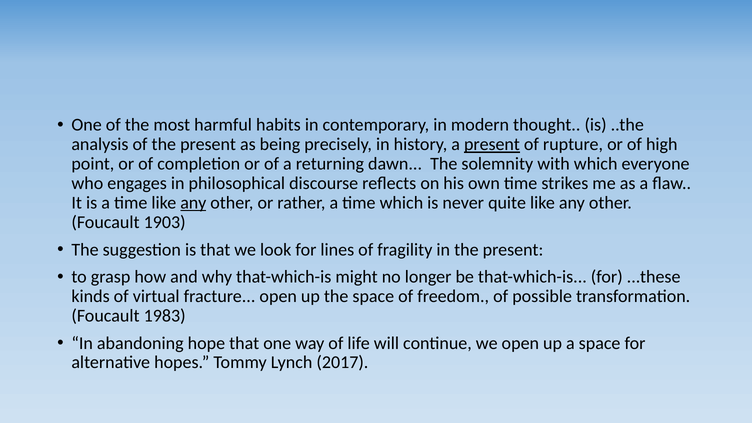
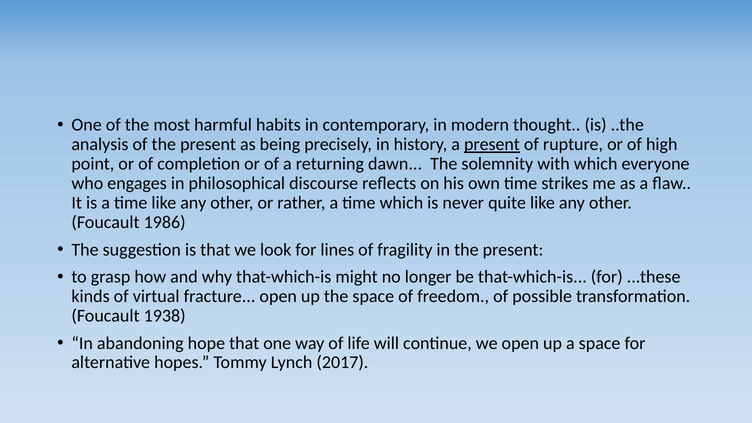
any at (193, 203) underline: present -> none
1903: 1903 -> 1986
1983: 1983 -> 1938
